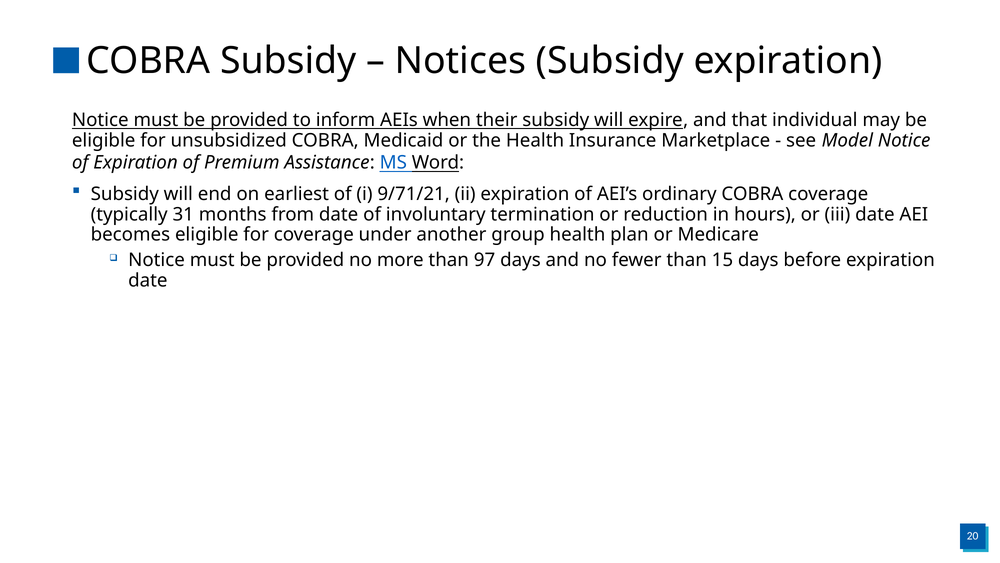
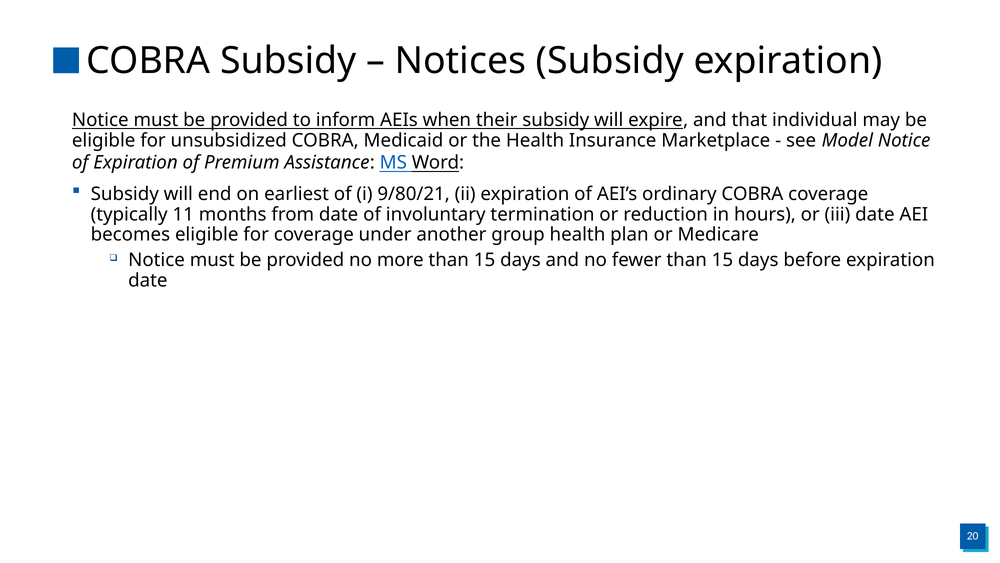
9/71/21: 9/71/21 -> 9/80/21
31: 31 -> 11
more than 97: 97 -> 15
